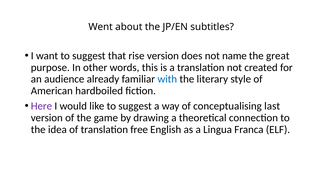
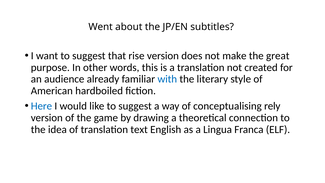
name: name -> make
Here colour: purple -> blue
last: last -> rely
free: free -> text
